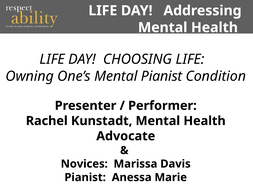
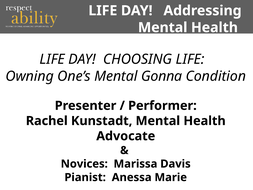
Mental Pianist: Pianist -> Gonna
